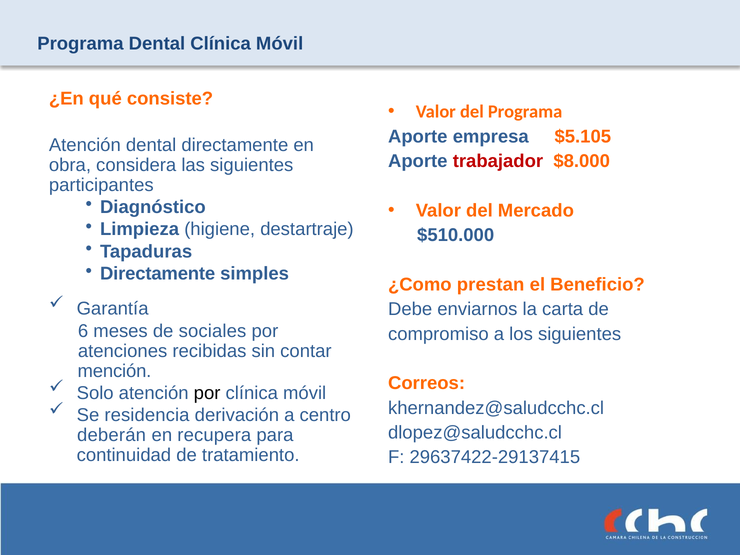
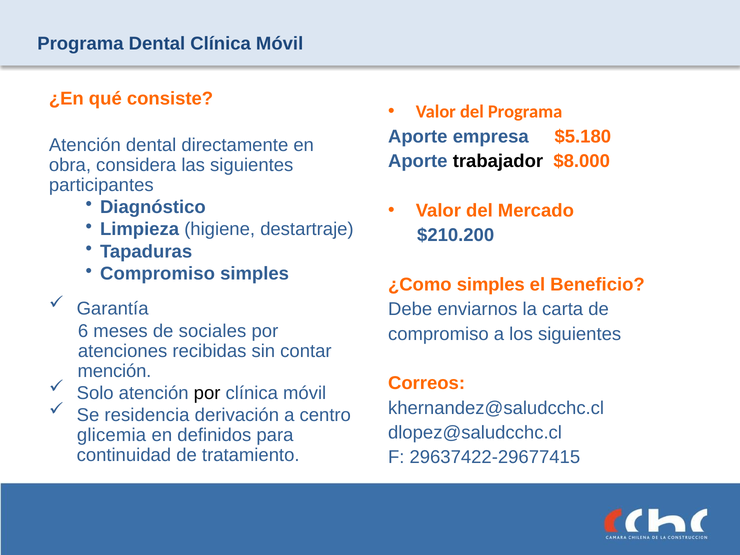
$5.105: $5.105 -> $5.180
trabajador colour: red -> black
$510.000: $510.000 -> $210.200
Directamente at (158, 274): Directamente -> Compromiso
¿Como prestan: prestan -> simples
deberán: deberán -> glicemia
recupera: recupera -> definidos
29637422-29137415: 29637422-29137415 -> 29637422-29677415
